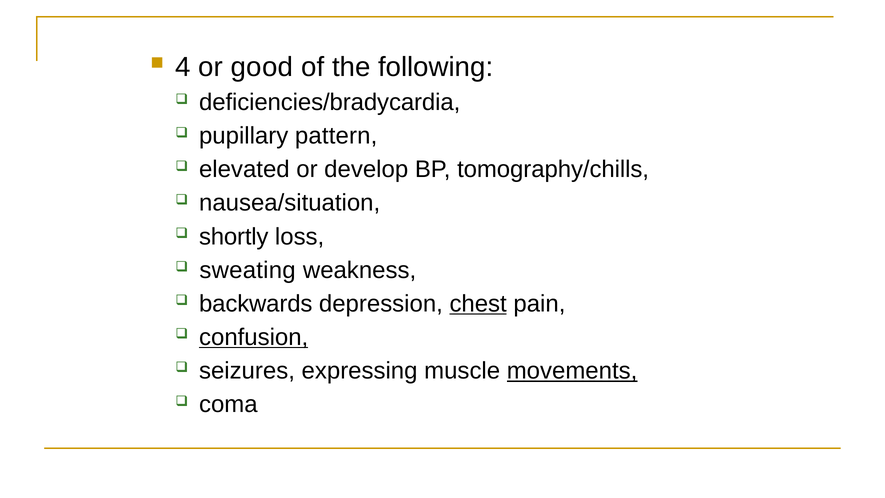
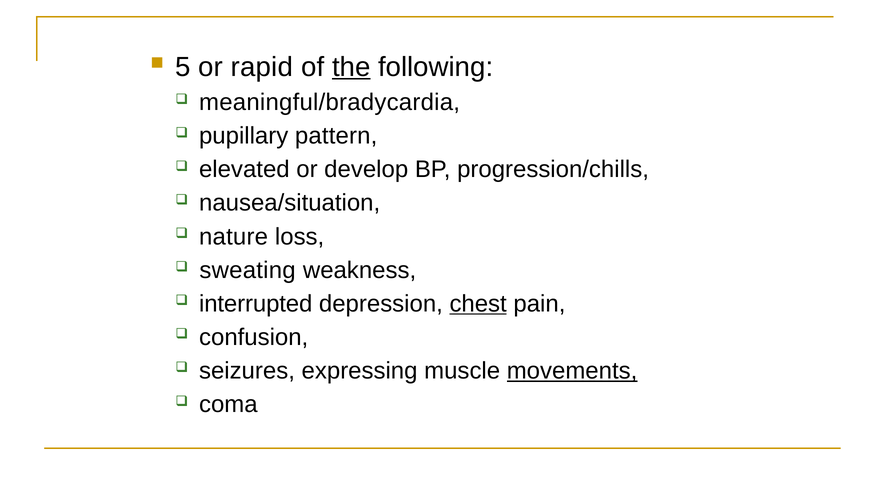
4: 4 -> 5
good: good -> rapid
the underline: none -> present
deficiencies/bradycardia: deficiencies/bradycardia -> meaningful/bradycardia
tomography/chills: tomography/chills -> progression/chills
shortly: shortly -> nature
backwards: backwards -> interrupted
confusion underline: present -> none
